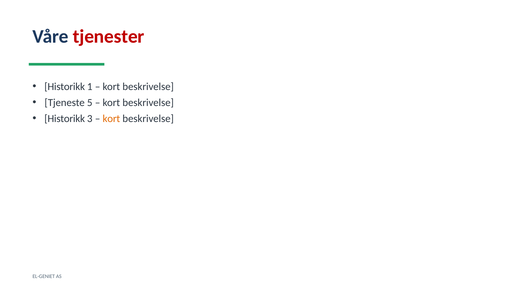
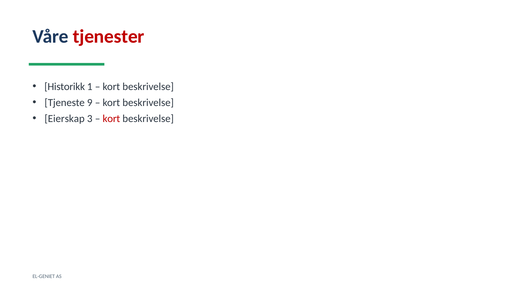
5: 5 -> 9
Historikk at (65, 119): Historikk -> Eierskap
kort at (111, 119) colour: orange -> red
